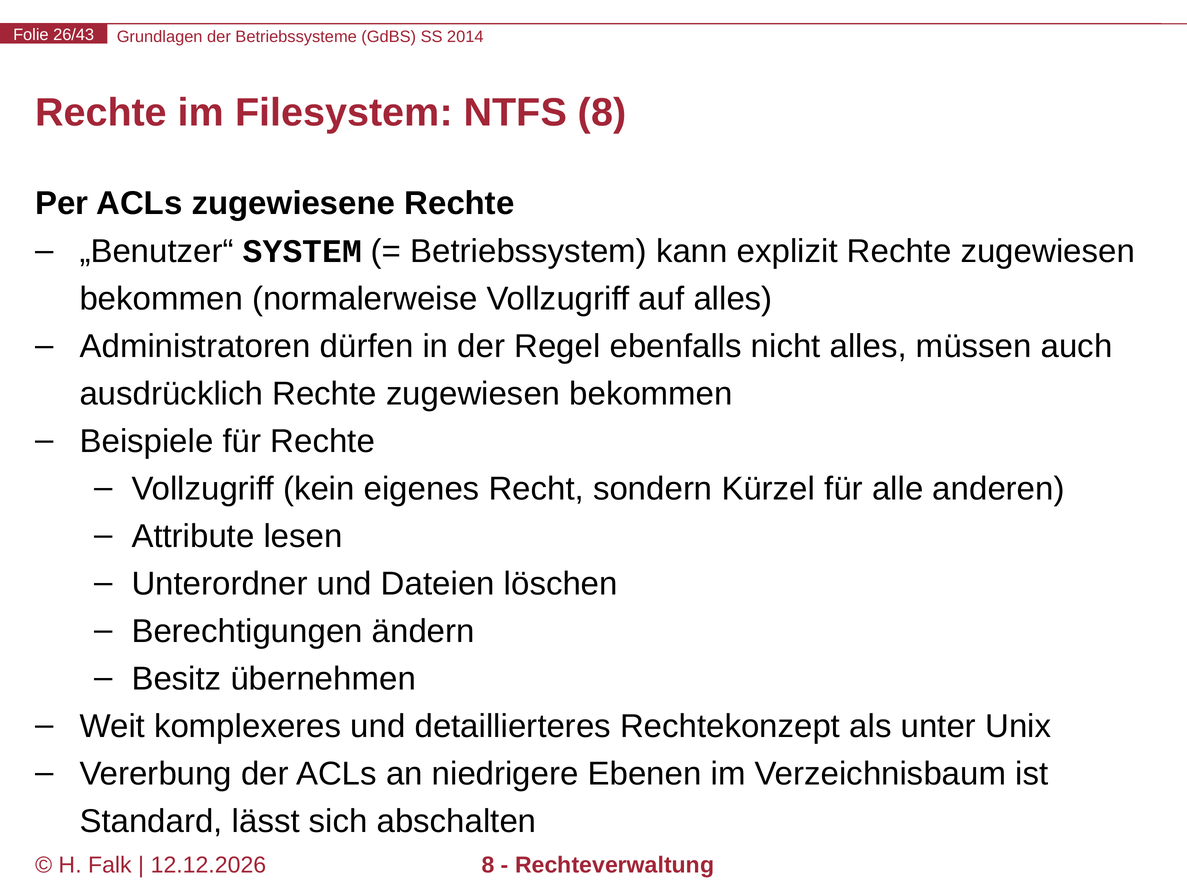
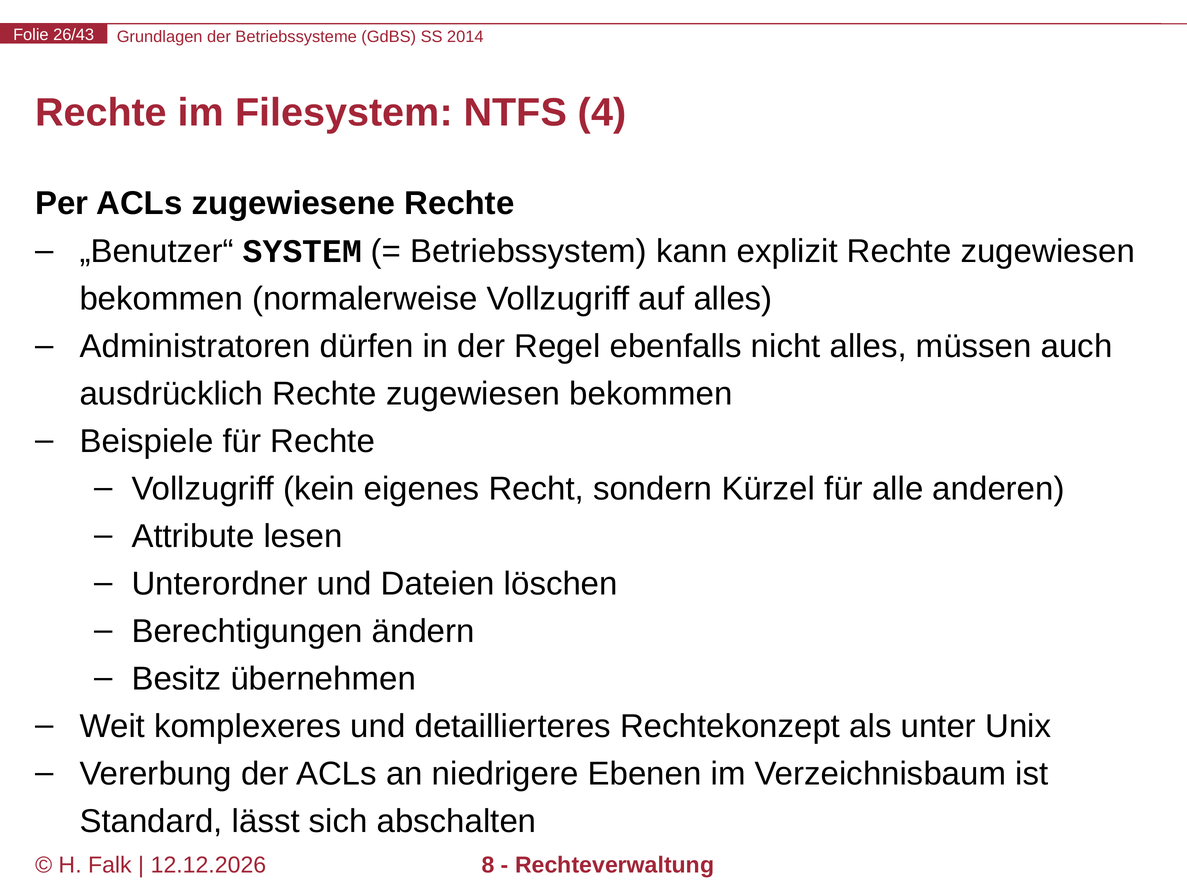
NTFS 8: 8 -> 4
